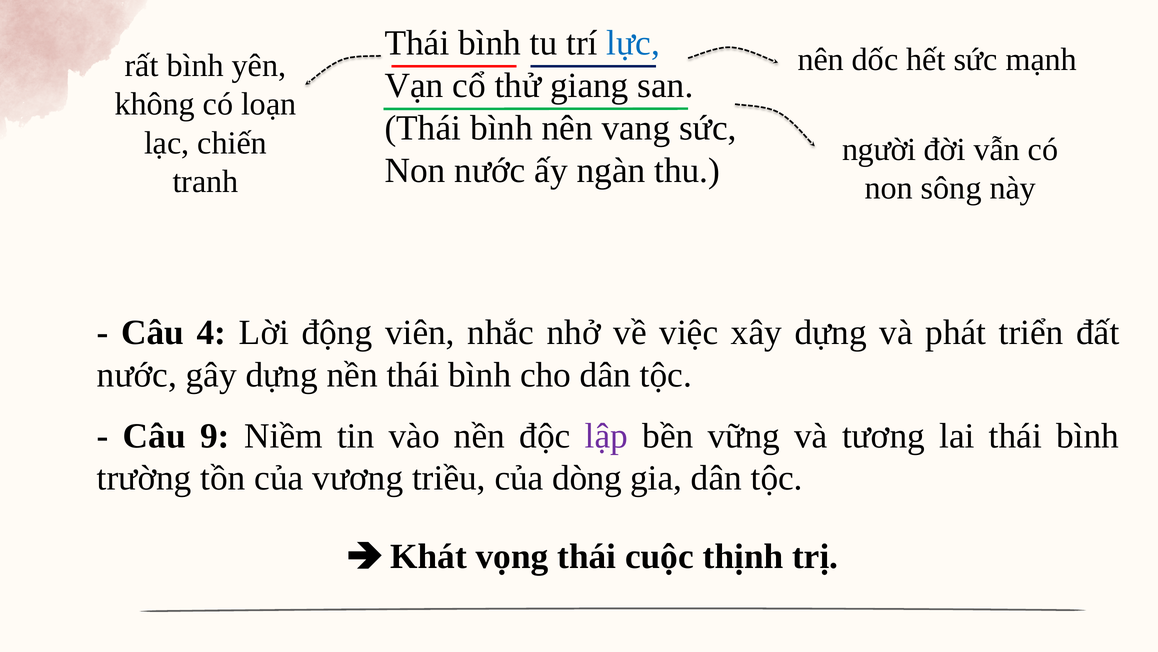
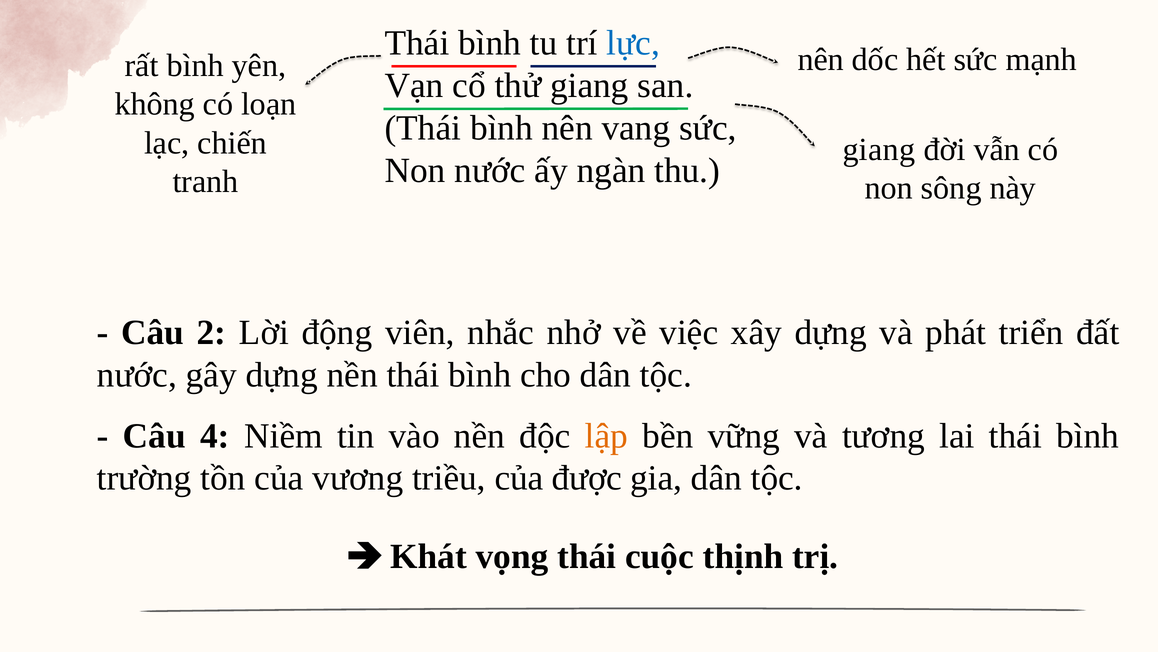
người at (879, 149): người -> giang
4: 4 -> 2
9: 9 -> 4
lập colour: purple -> orange
dòng: dòng -> được
